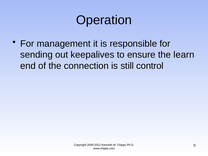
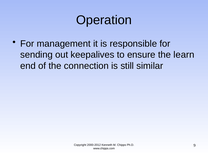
control: control -> similar
